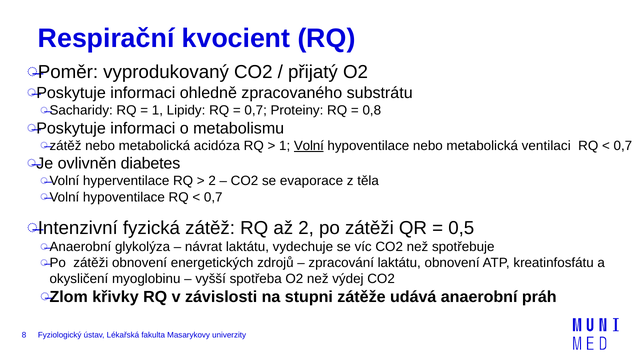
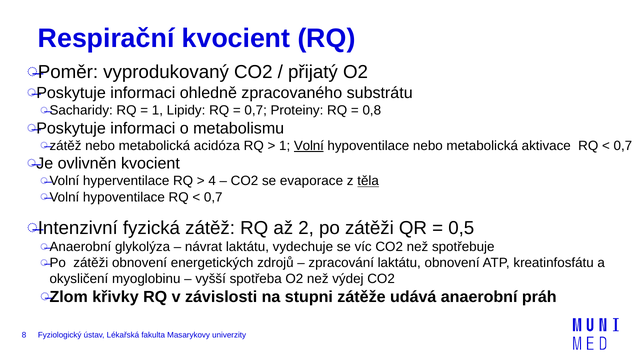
ventilaci: ventilaci -> aktivace
ovlivněn diabetes: diabetes -> kvocient
2 at (212, 181): 2 -> 4
těla underline: none -> present
